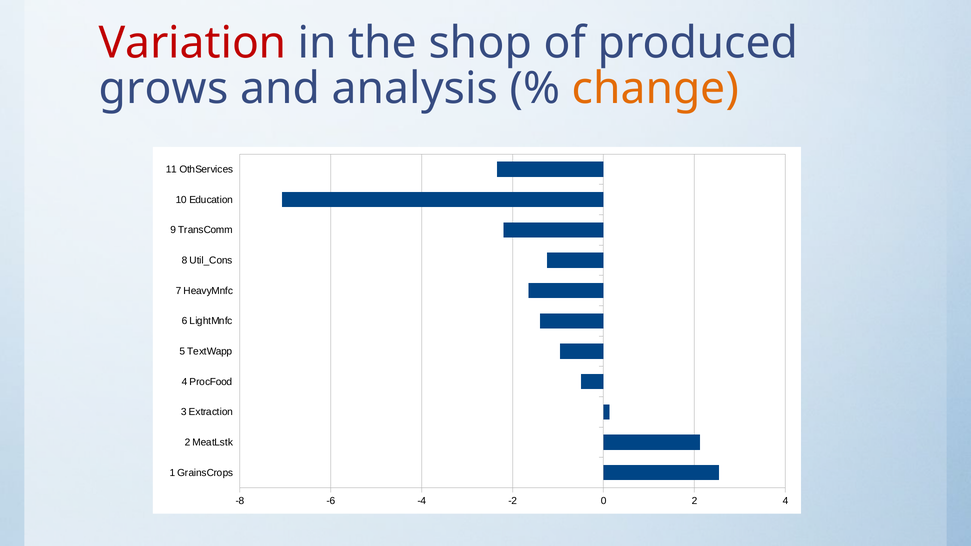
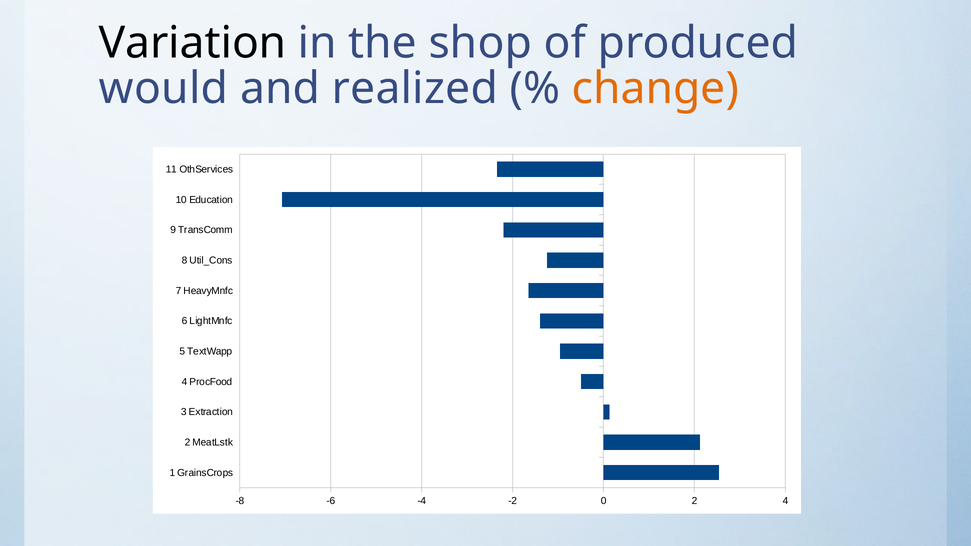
Variation colour: red -> black
grows: grows -> would
analysis: analysis -> realized
